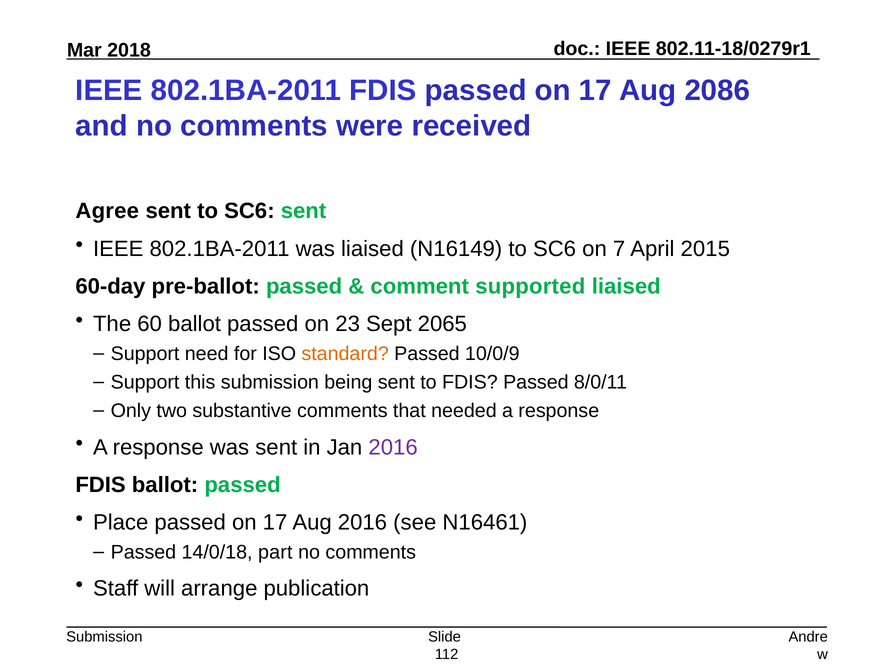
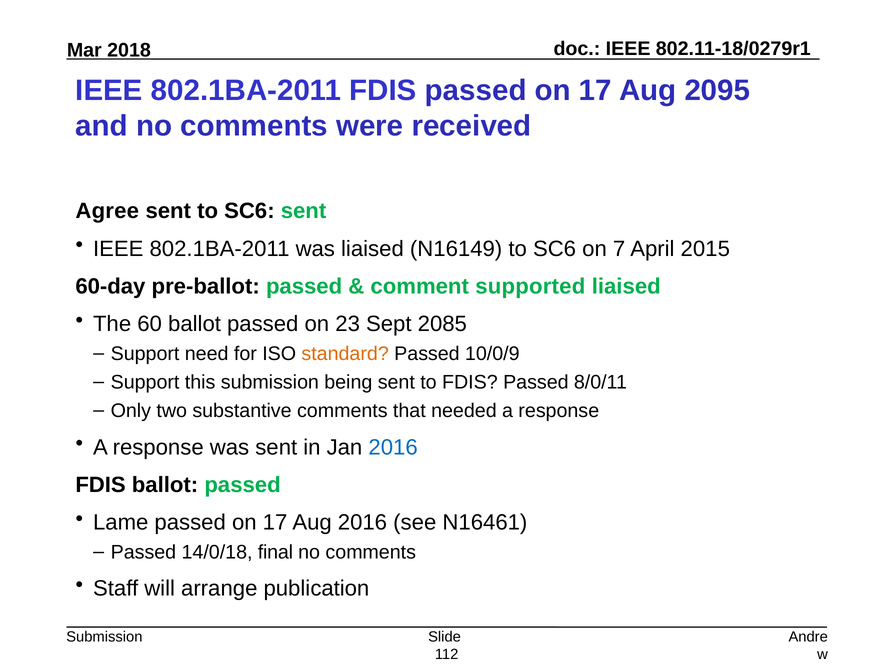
2086: 2086 -> 2095
2065: 2065 -> 2085
2016 at (393, 448) colour: purple -> blue
Place: Place -> Lame
part: part -> final
